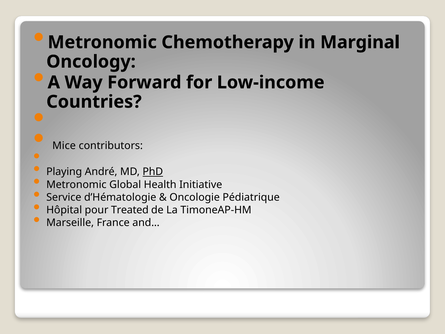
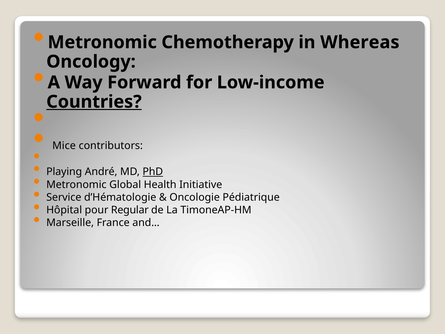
Marginal: Marginal -> Whereas
Countries underline: none -> present
Treated: Treated -> Regular
